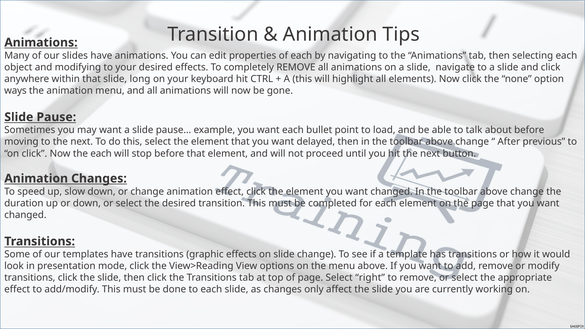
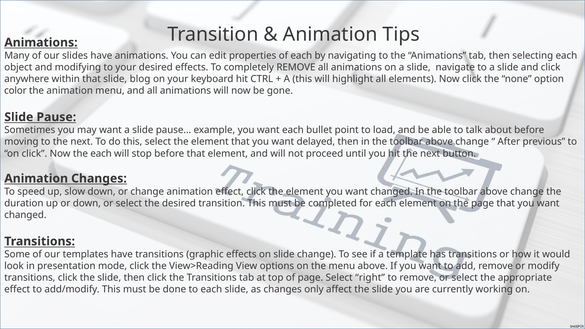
long: long -> blog
ways: ways -> color
